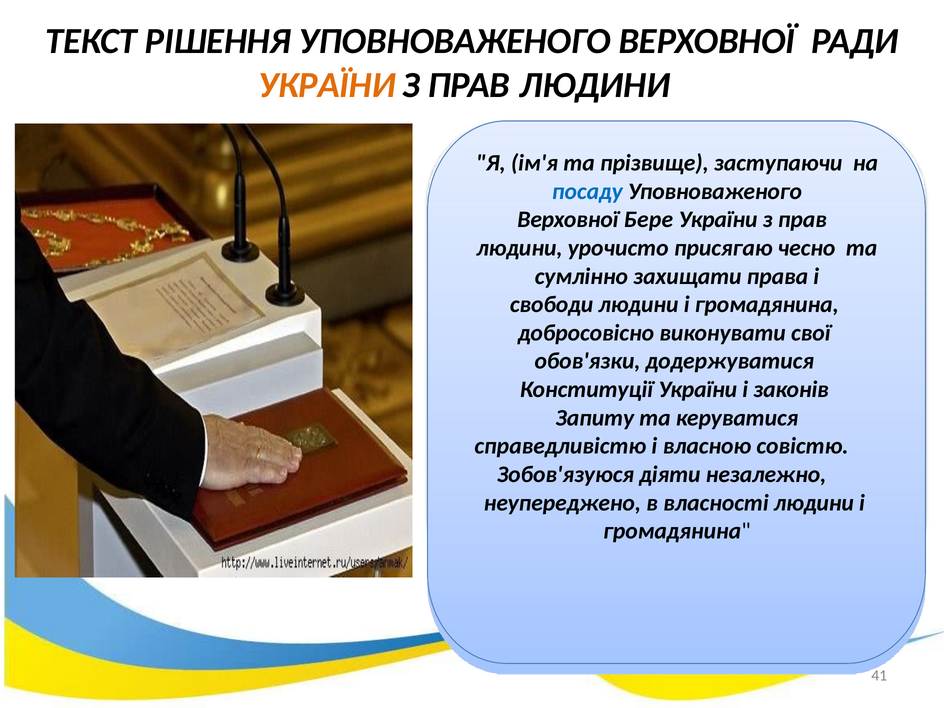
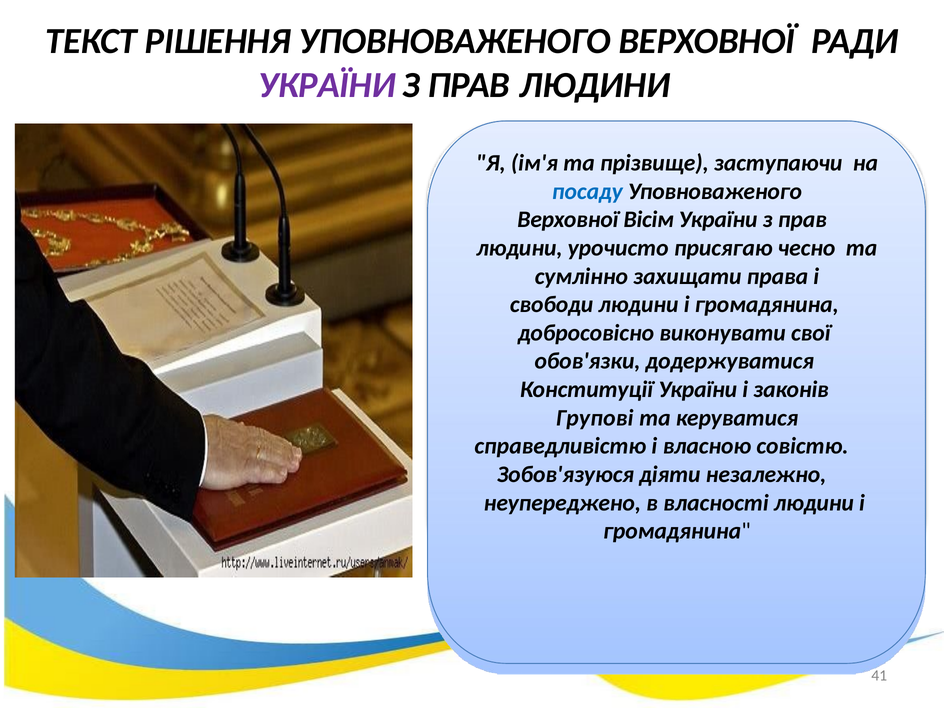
УКРАЇНИ at (327, 85) colour: orange -> purple
Бере: Бере -> Вісім
Запиту: Запиту -> Групові
